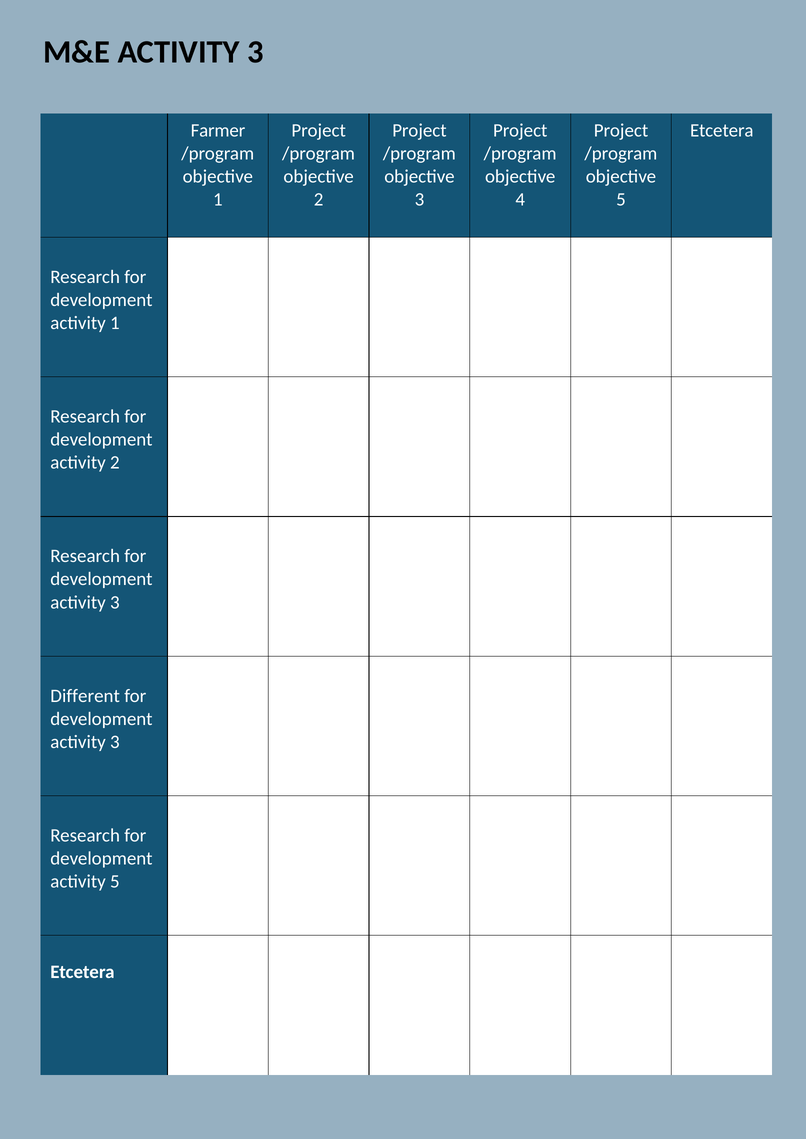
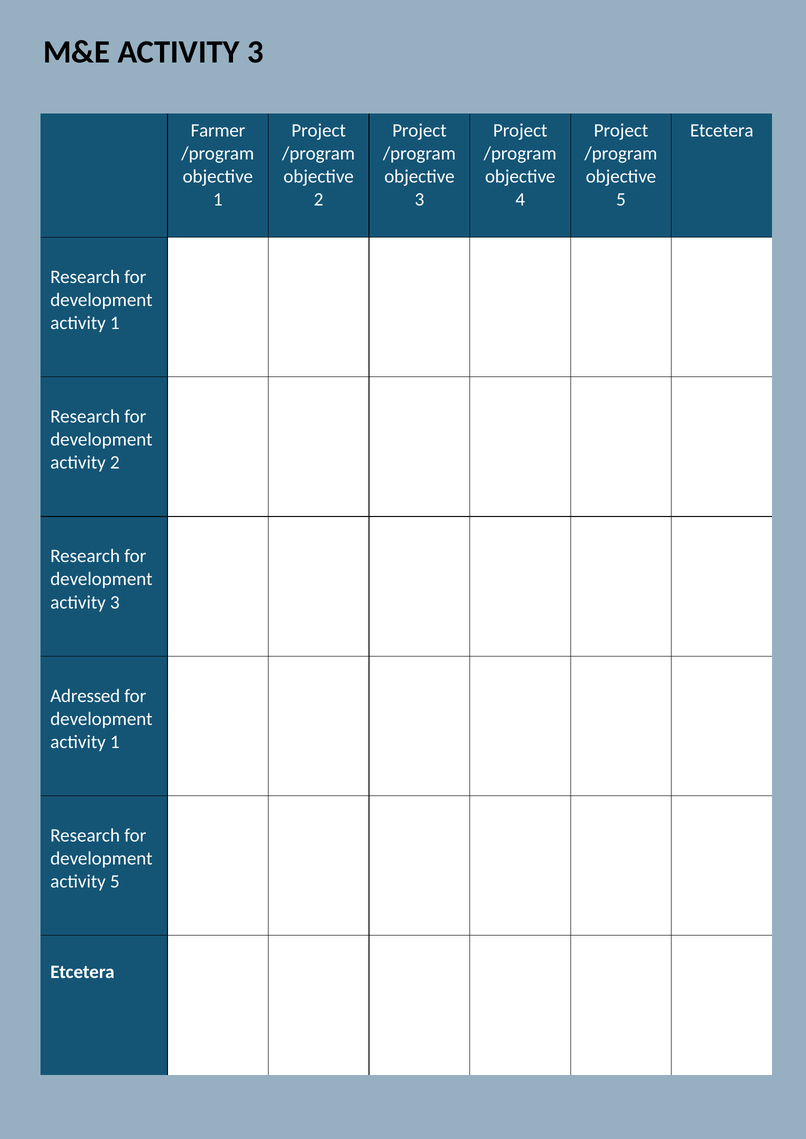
Different: Different -> Adressed
3 at (115, 742): 3 -> 1
